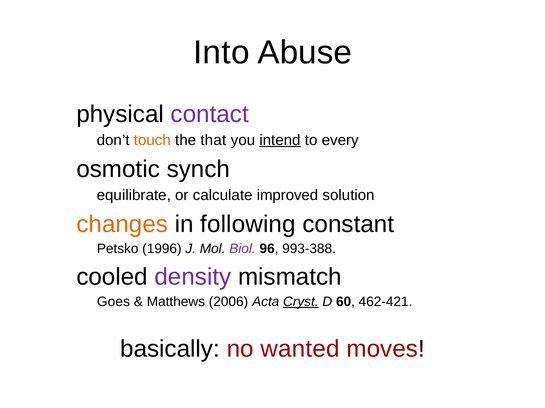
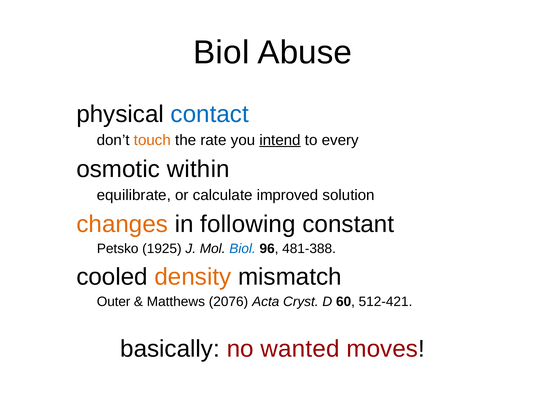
Into at (221, 53): Into -> Biol
contact colour: purple -> blue
that: that -> rate
synch: synch -> within
1996: 1996 -> 1925
Biol at (242, 249) colour: purple -> blue
993-388: 993-388 -> 481-388
density colour: purple -> orange
Goes: Goes -> Outer
2006: 2006 -> 2076
Cryst underline: present -> none
462-421: 462-421 -> 512-421
